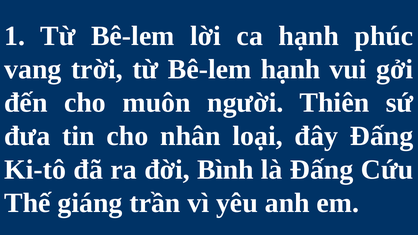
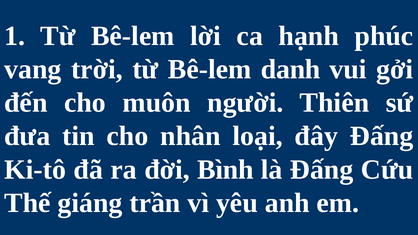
Bê-lem hạnh: hạnh -> danh
